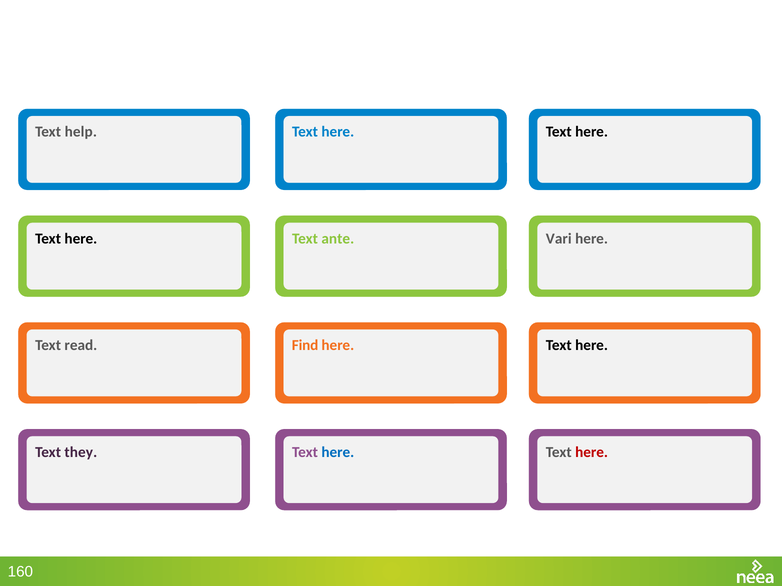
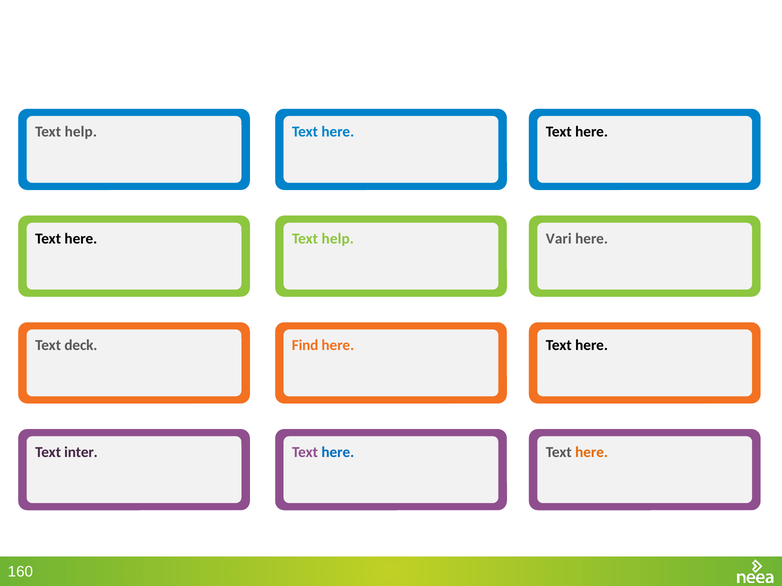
ante at (338, 239): ante -> help
read: read -> deck
they: they -> inter
here at (592, 452) colour: red -> orange
